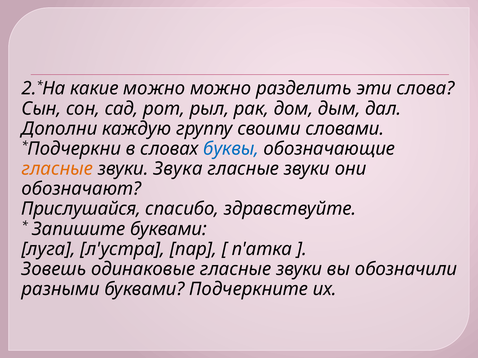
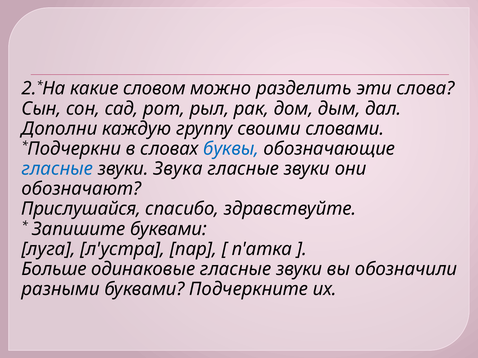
какие можно: можно -> словом
гласные at (57, 169) colour: orange -> blue
Зовешь: Зовешь -> Больше
